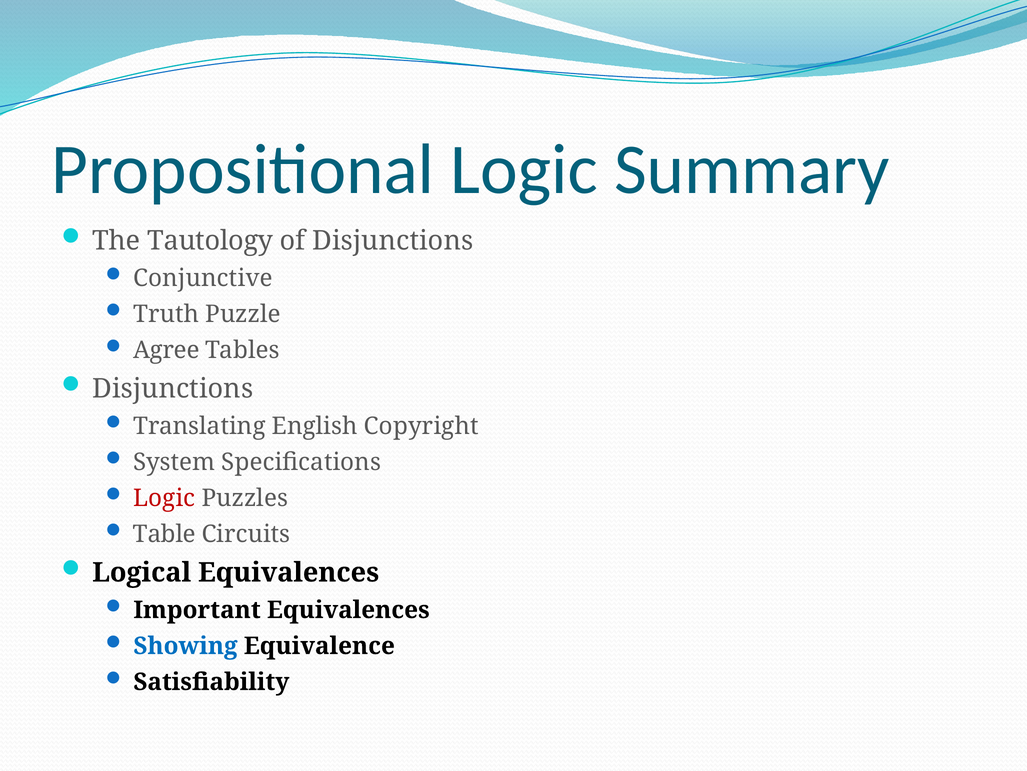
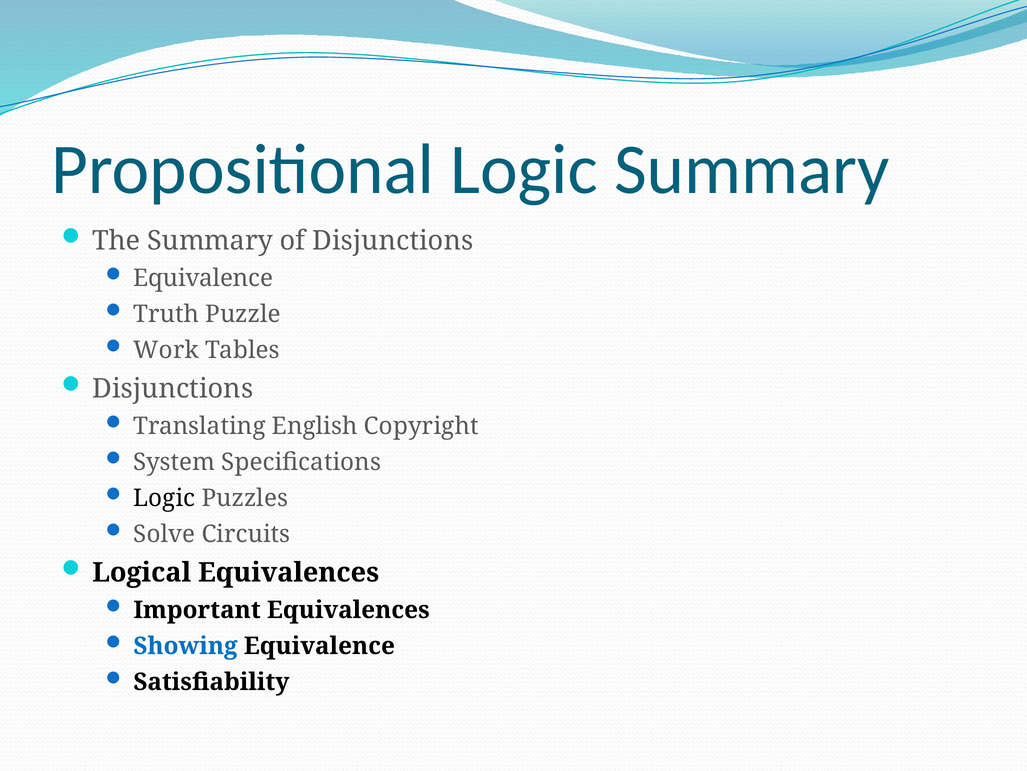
The Tautology: Tautology -> Summary
Conjunctive at (203, 278): Conjunctive -> Equivalence
Agree: Agree -> Work
Logic at (164, 498) colour: red -> black
Table: Table -> Solve
